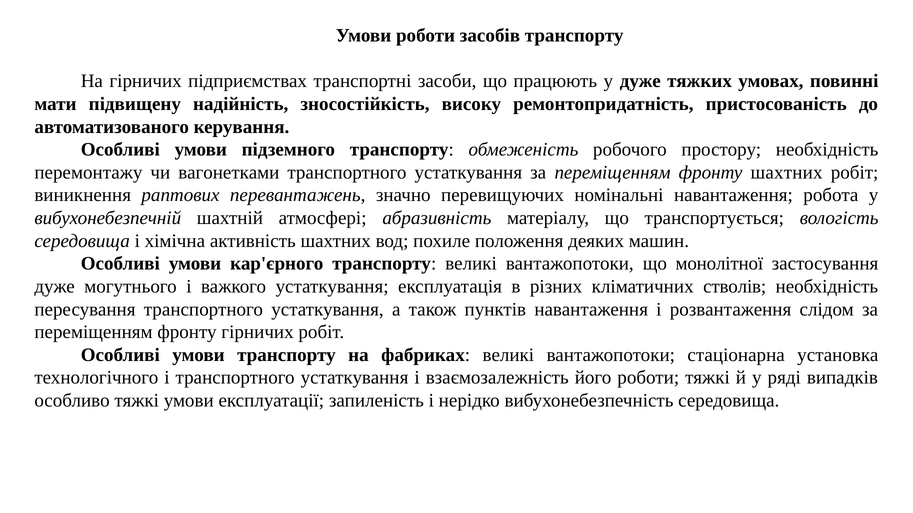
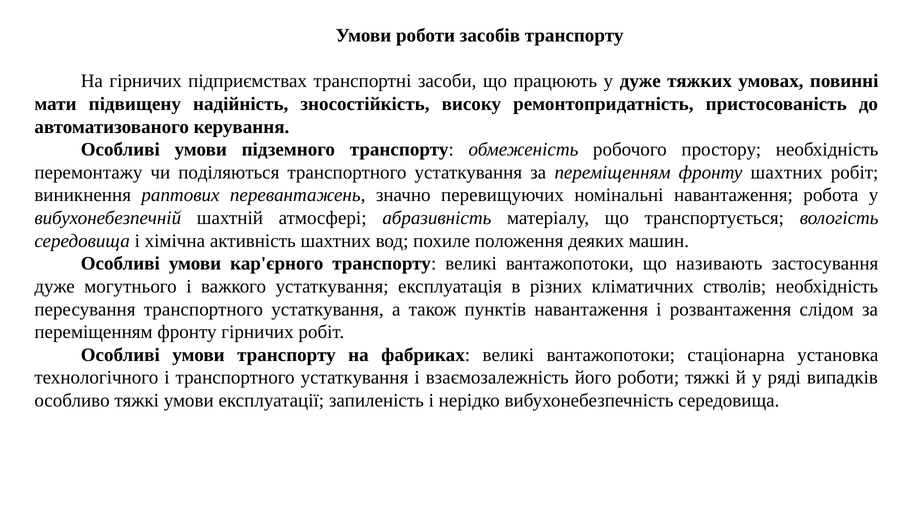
вагонетками: вагонетками -> поділяються
монолітної: монолітної -> називають
